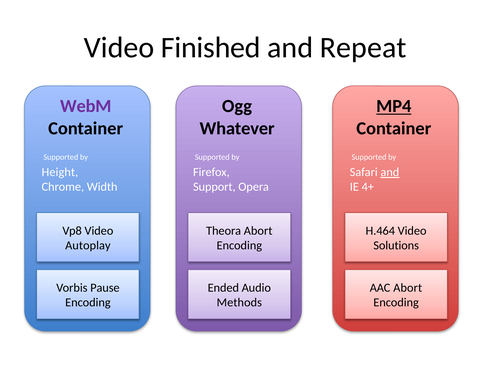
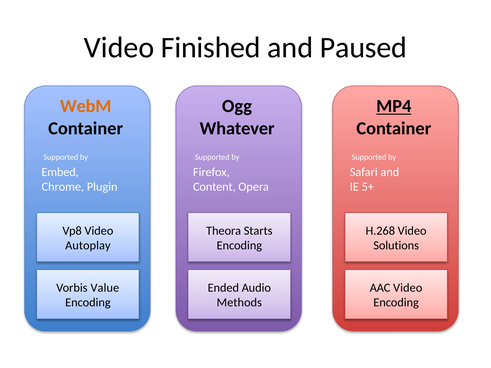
Repeat: Repeat -> Paused
WebM colour: purple -> orange
Height: Height -> Embed
and at (390, 172) underline: present -> none
Width: Width -> Plugin
Support: Support -> Content
4+: 4+ -> 5+
Theora Abort: Abort -> Starts
H.464: H.464 -> H.268
Pause: Pause -> Value
AAC Abort: Abort -> Video
